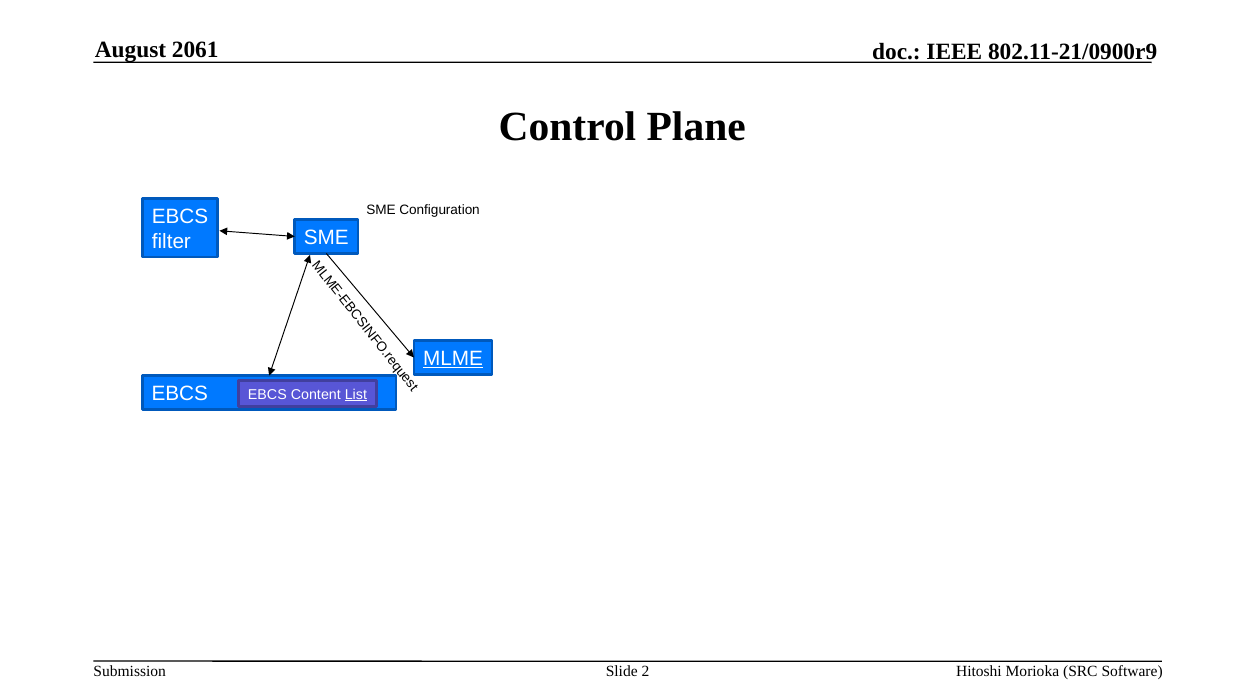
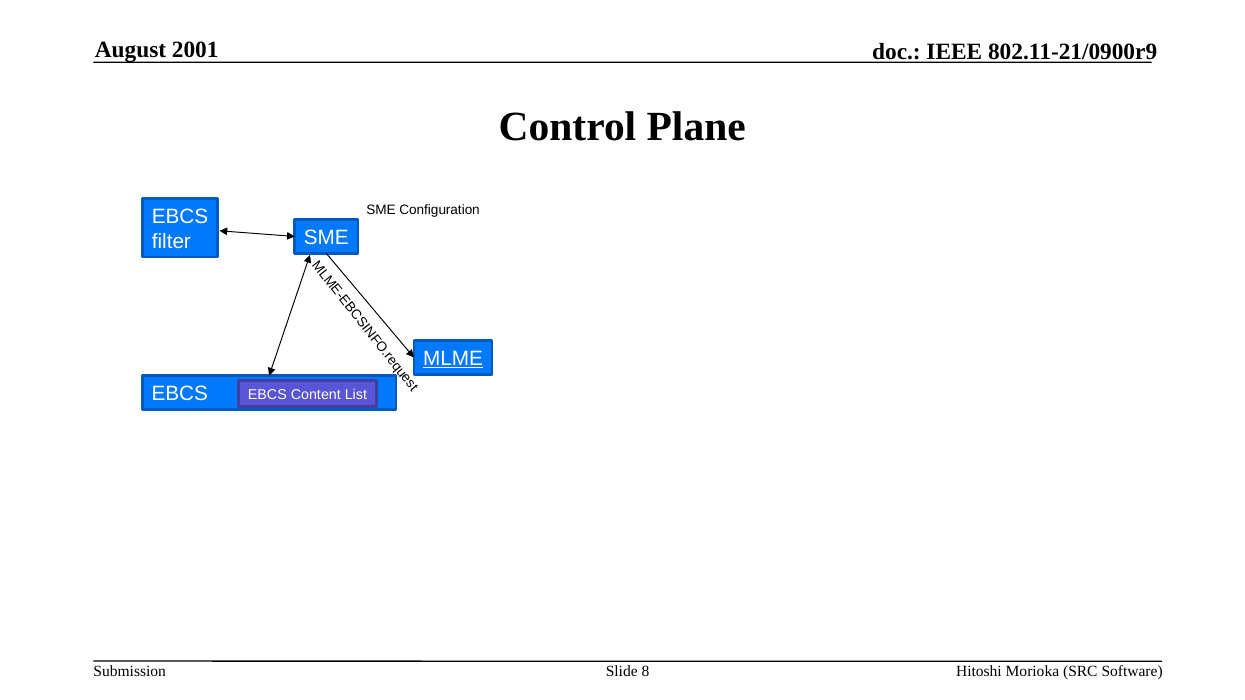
2061: 2061 -> 2001
List underline: present -> none
2: 2 -> 8
